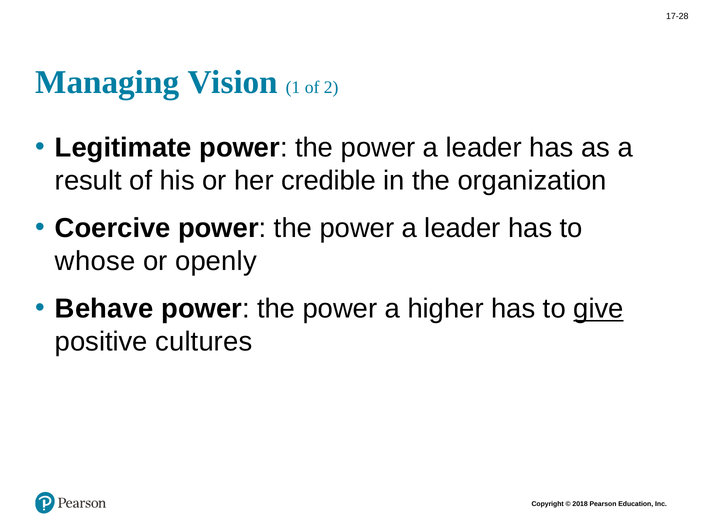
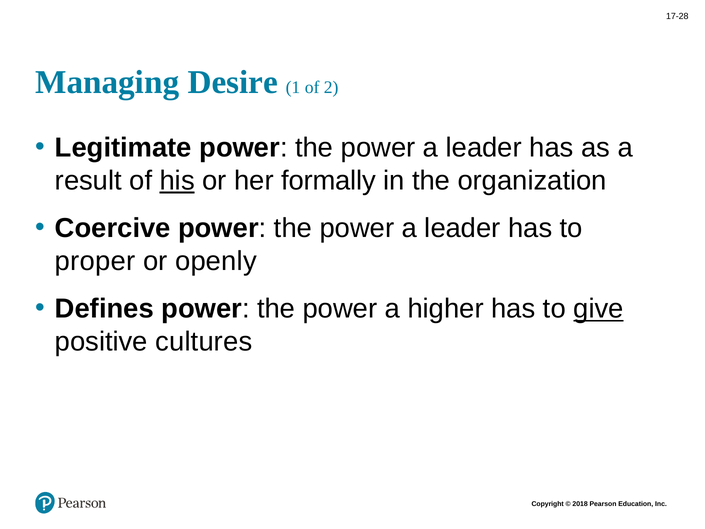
Vision: Vision -> Desire
his underline: none -> present
credible: credible -> formally
whose: whose -> proper
Behave: Behave -> Defines
